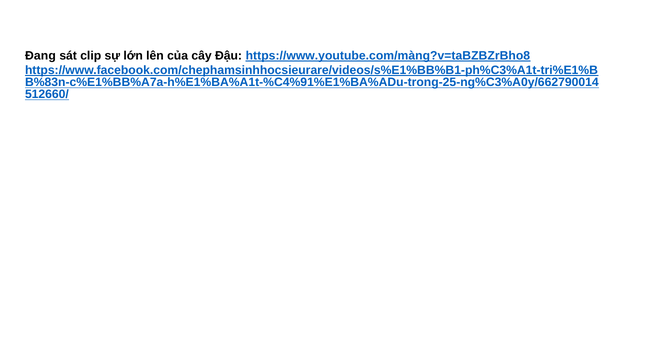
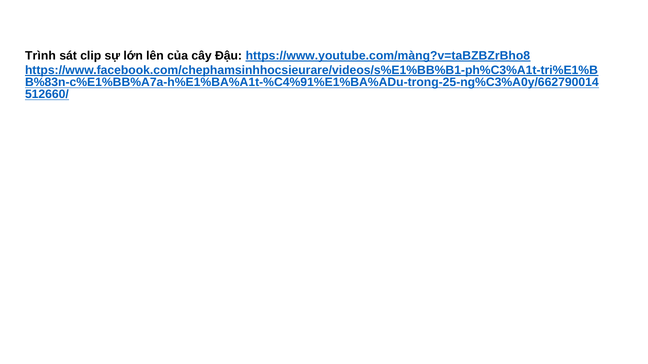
Đang: Đang -> Trình
